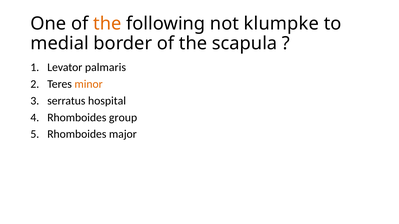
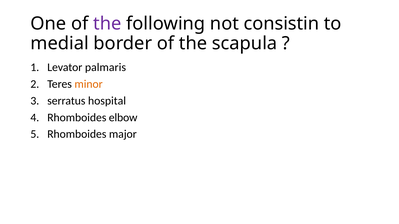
the at (107, 24) colour: orange -> purple
klumpke: klumpke -> consistin
group: group -> elbow
